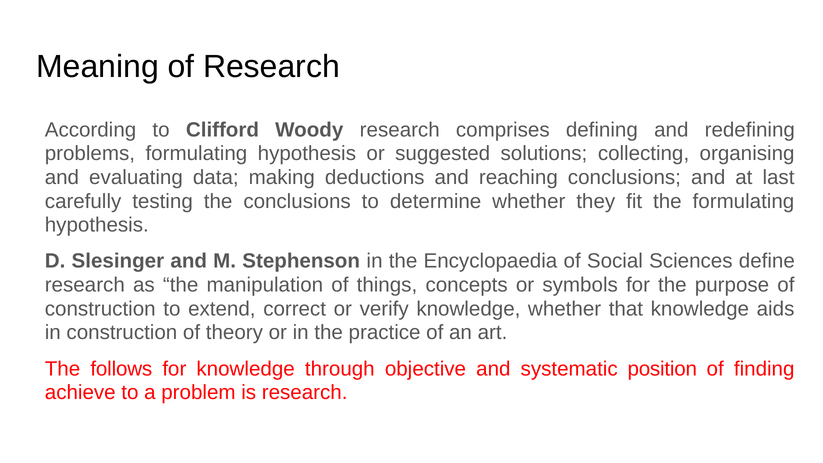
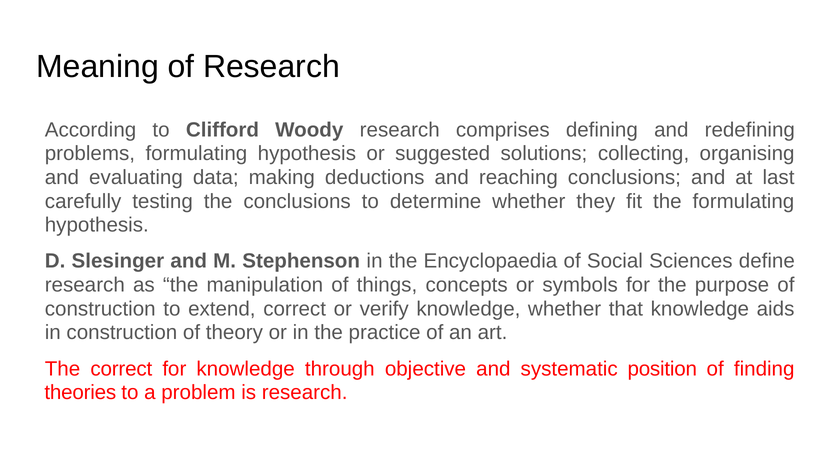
The follows: follows -> correct
achieve: achieve -> theories
